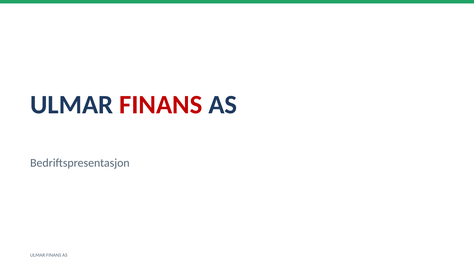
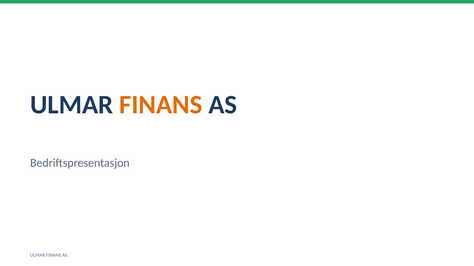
FINANS at (161, 105) colour: red -> orange
